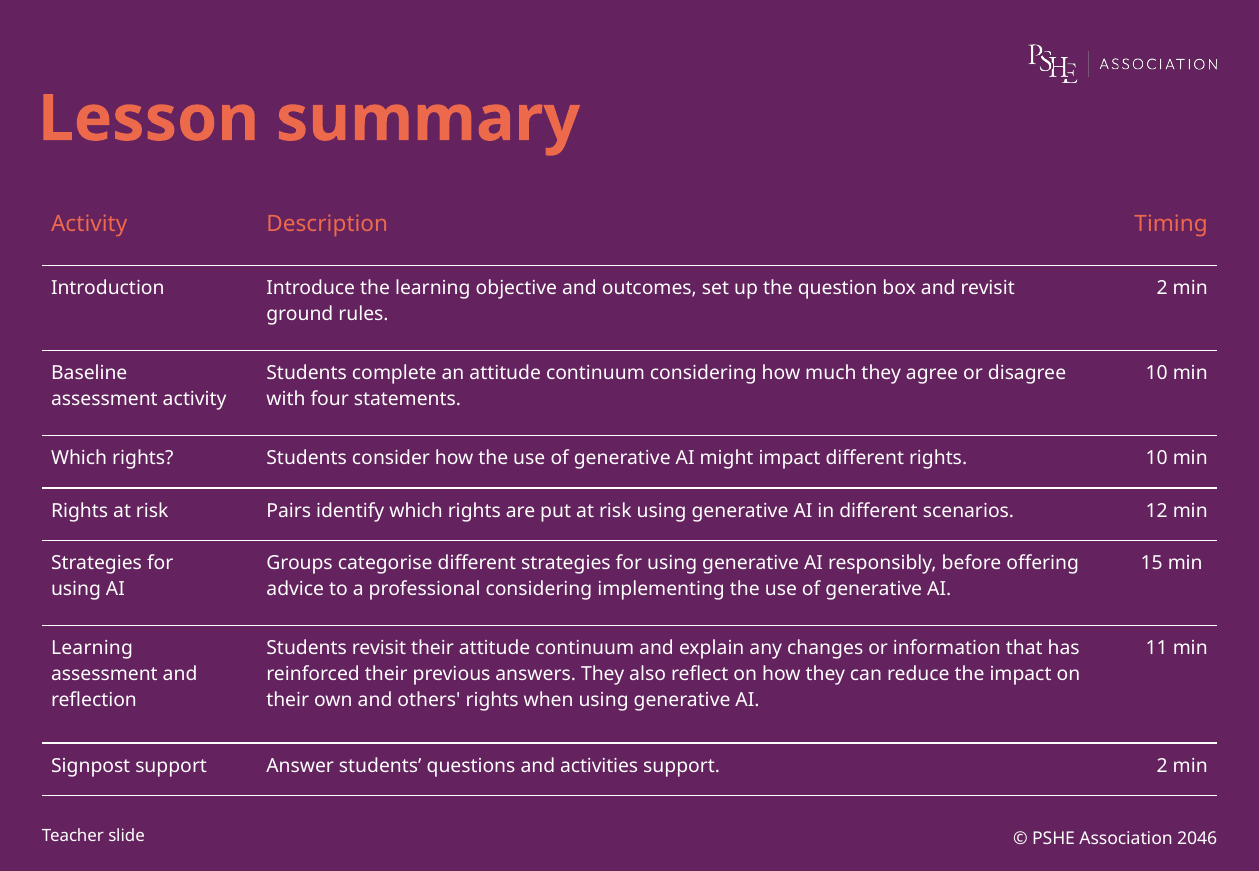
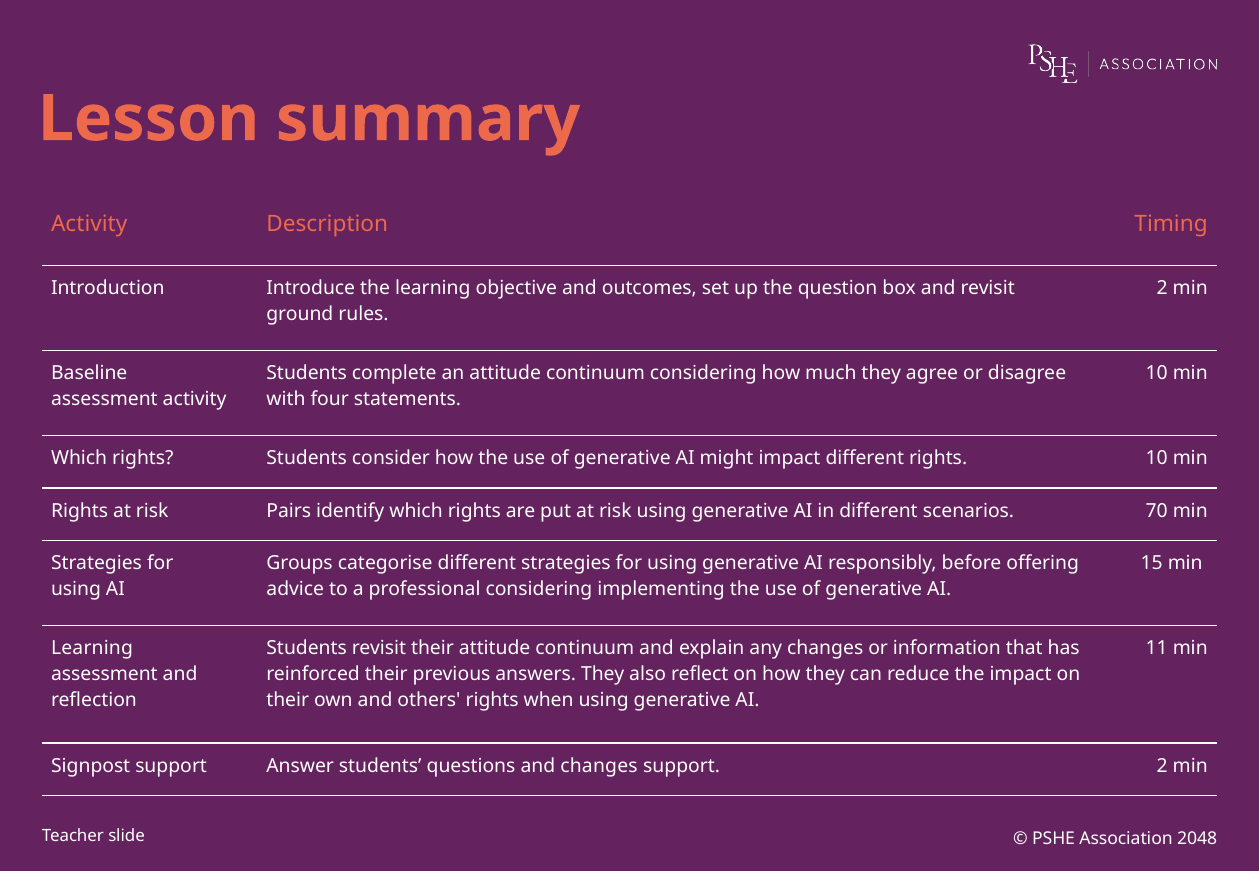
12: 12 -> 70
and activities: activities -> changes
2046: 2046 -> 2048
